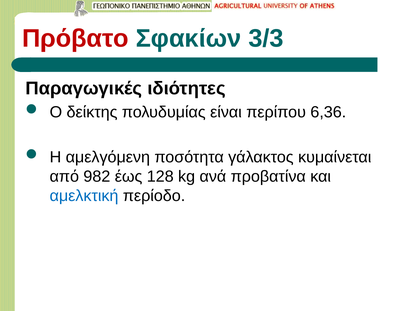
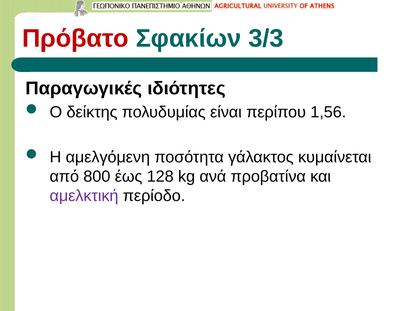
6,36: 6,36 -> 1,56
982: 982 -> 800
αμελκτική colour: blue -> purple
